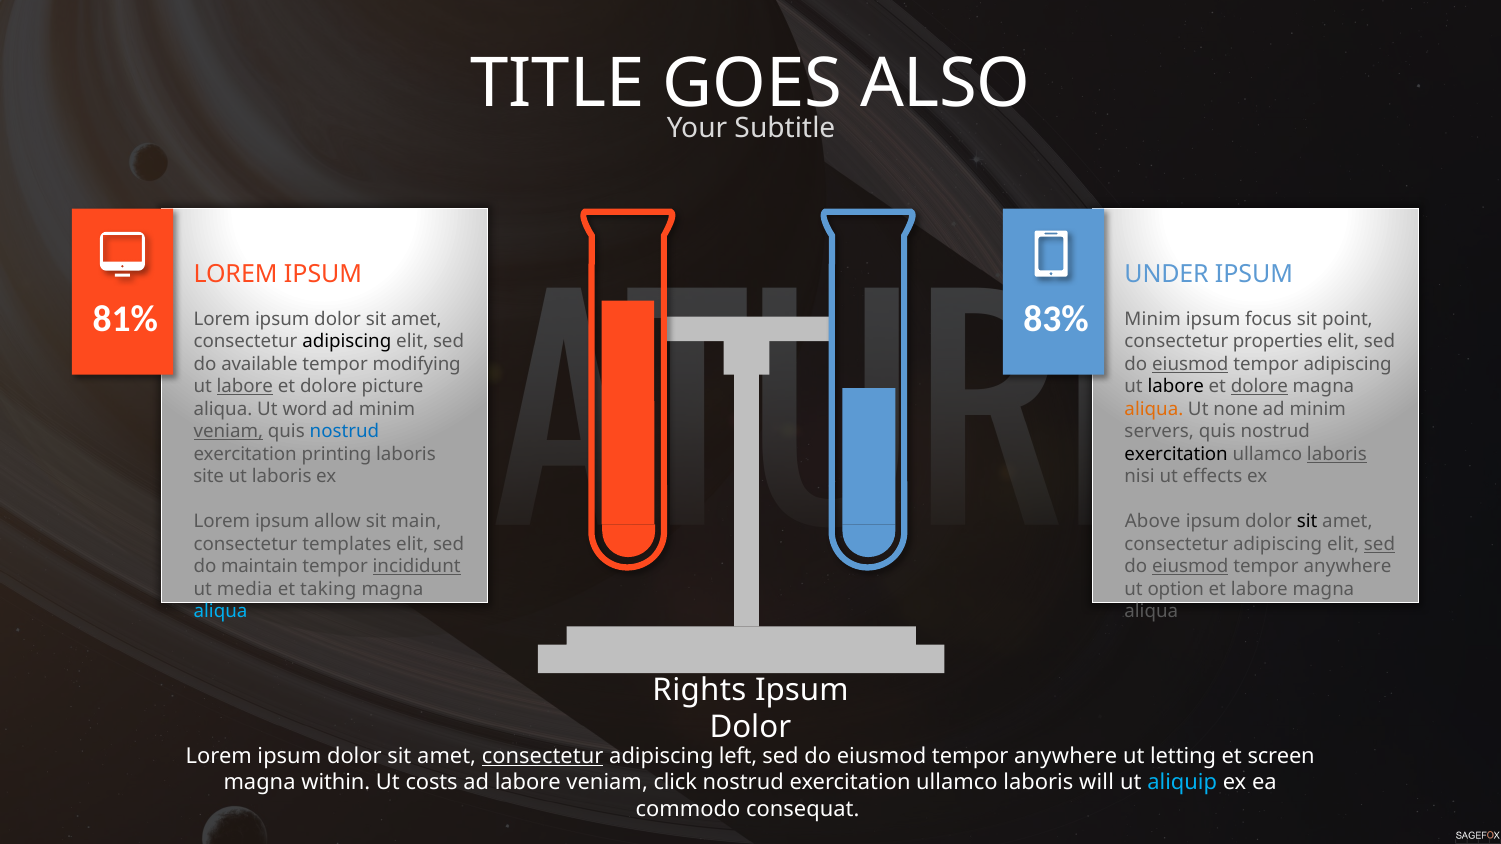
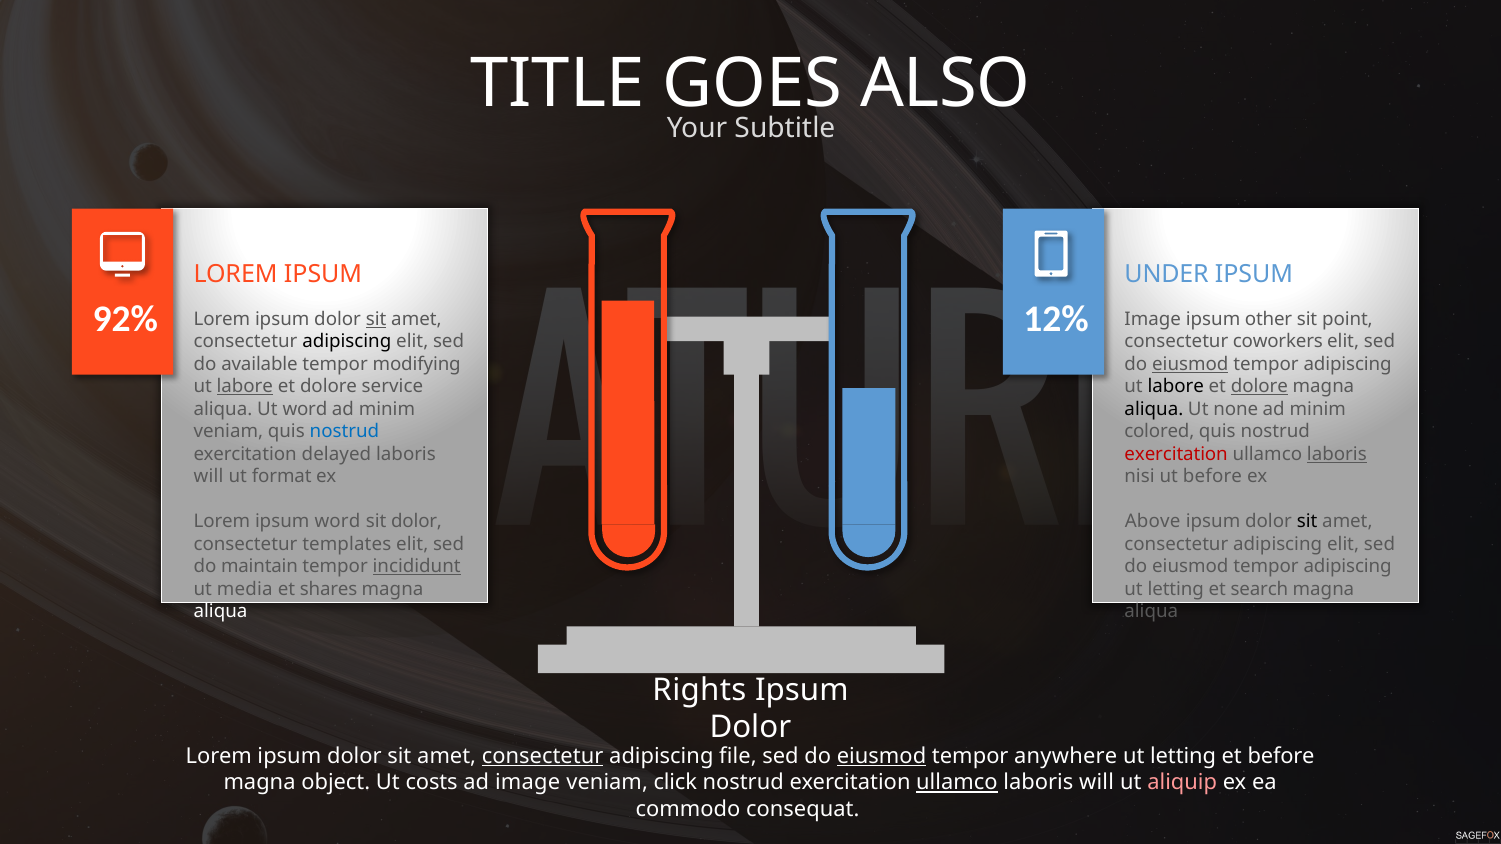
81%: 81% -> 92%
83%: 83% -> 12%
sit at (376, 319) underline: none -> present
Minim at (1153, 319): Minim -> Image
focus: focus -> other
properties: properties -> coworkers
picture: picture -> service
aliqua at (1154, 409) colour: orange -> black
veniam at (228, 432) underline: present -> none
servers: servers -> colored
printing: printing -> delayed
exercitation at (1176, 454) colour: black -> red
site at (209, 477): site -> will
ut laboris: laboris -> format
ut effects: effects -> before
ipsum allow: allow -> word
sit main: main -> dolor
sed at (1379, 544) underline: present -> none
eiusmod at (1190, 567) underline: present -> none
anywhere at (1347, 567): anywhere -> adipiscing
taking: taking -> shares
option at (1176, 589): option -> letting
et labore: labore -> search
aliqua at (220, 612) colour: light blue -> white
left: left -> file
eiusmod at (882, 757) underline: none -> present
et screen: screen -> before
within: within -> object
ad labore: labore -> image
ullamco at (957, 783) underline: none -> present
aliquip colour: light blue -> pink
